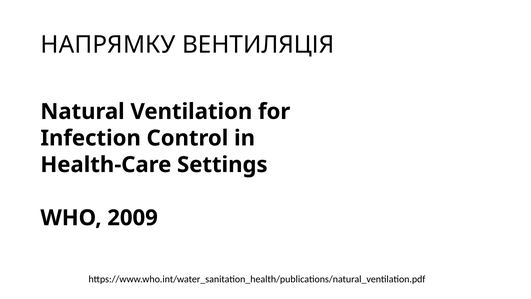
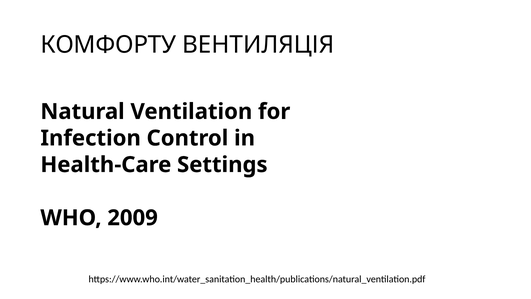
НАПРЯМКУ: НАПРЯМКУ -> КОМФОРТУ
